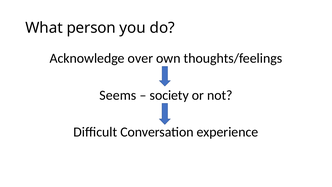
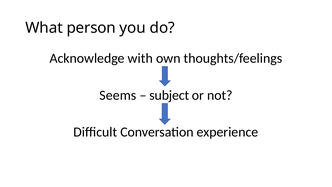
over: over -> with
society: society -> subject
